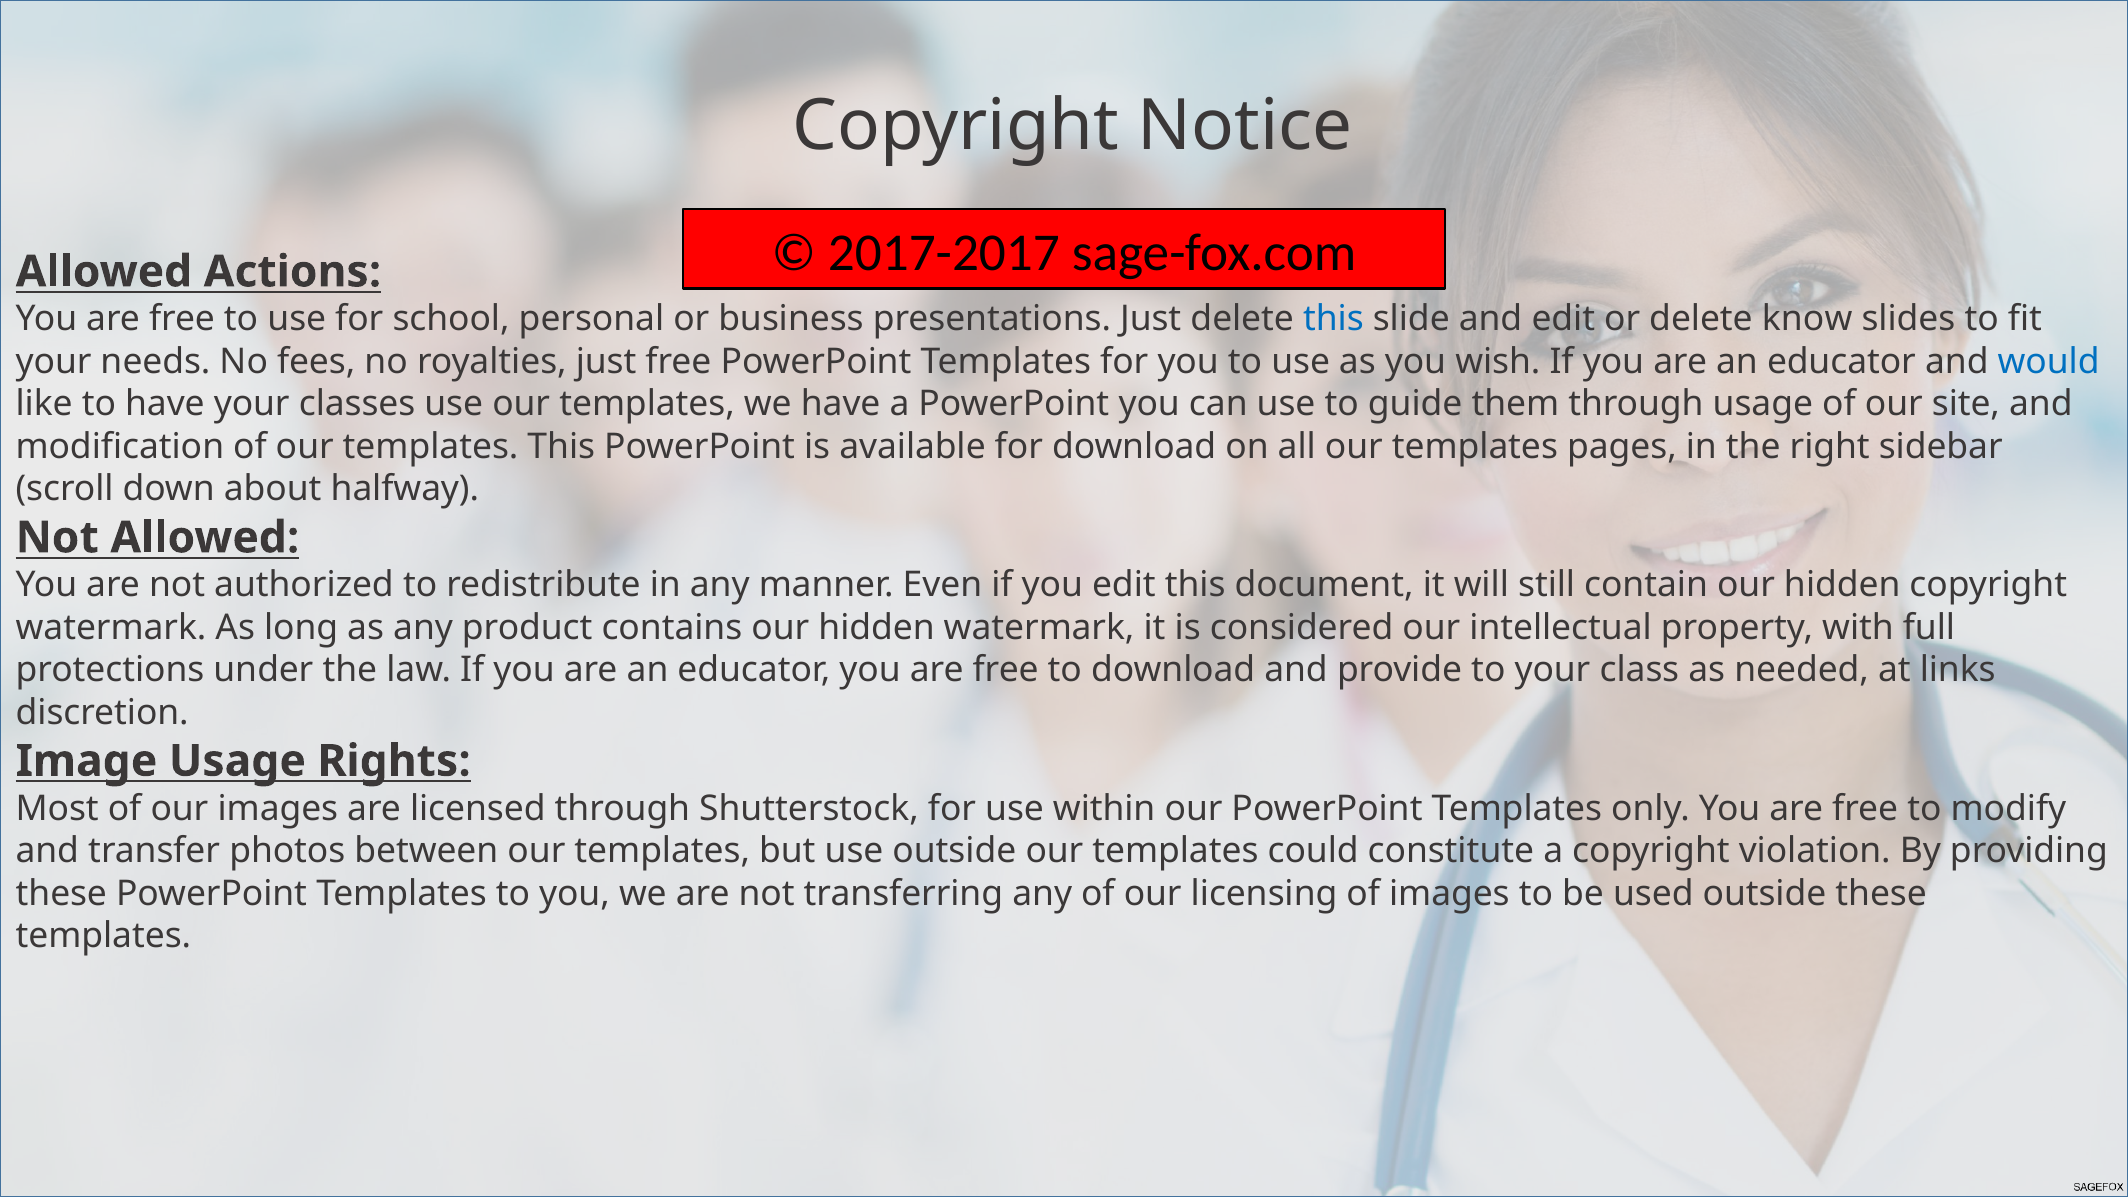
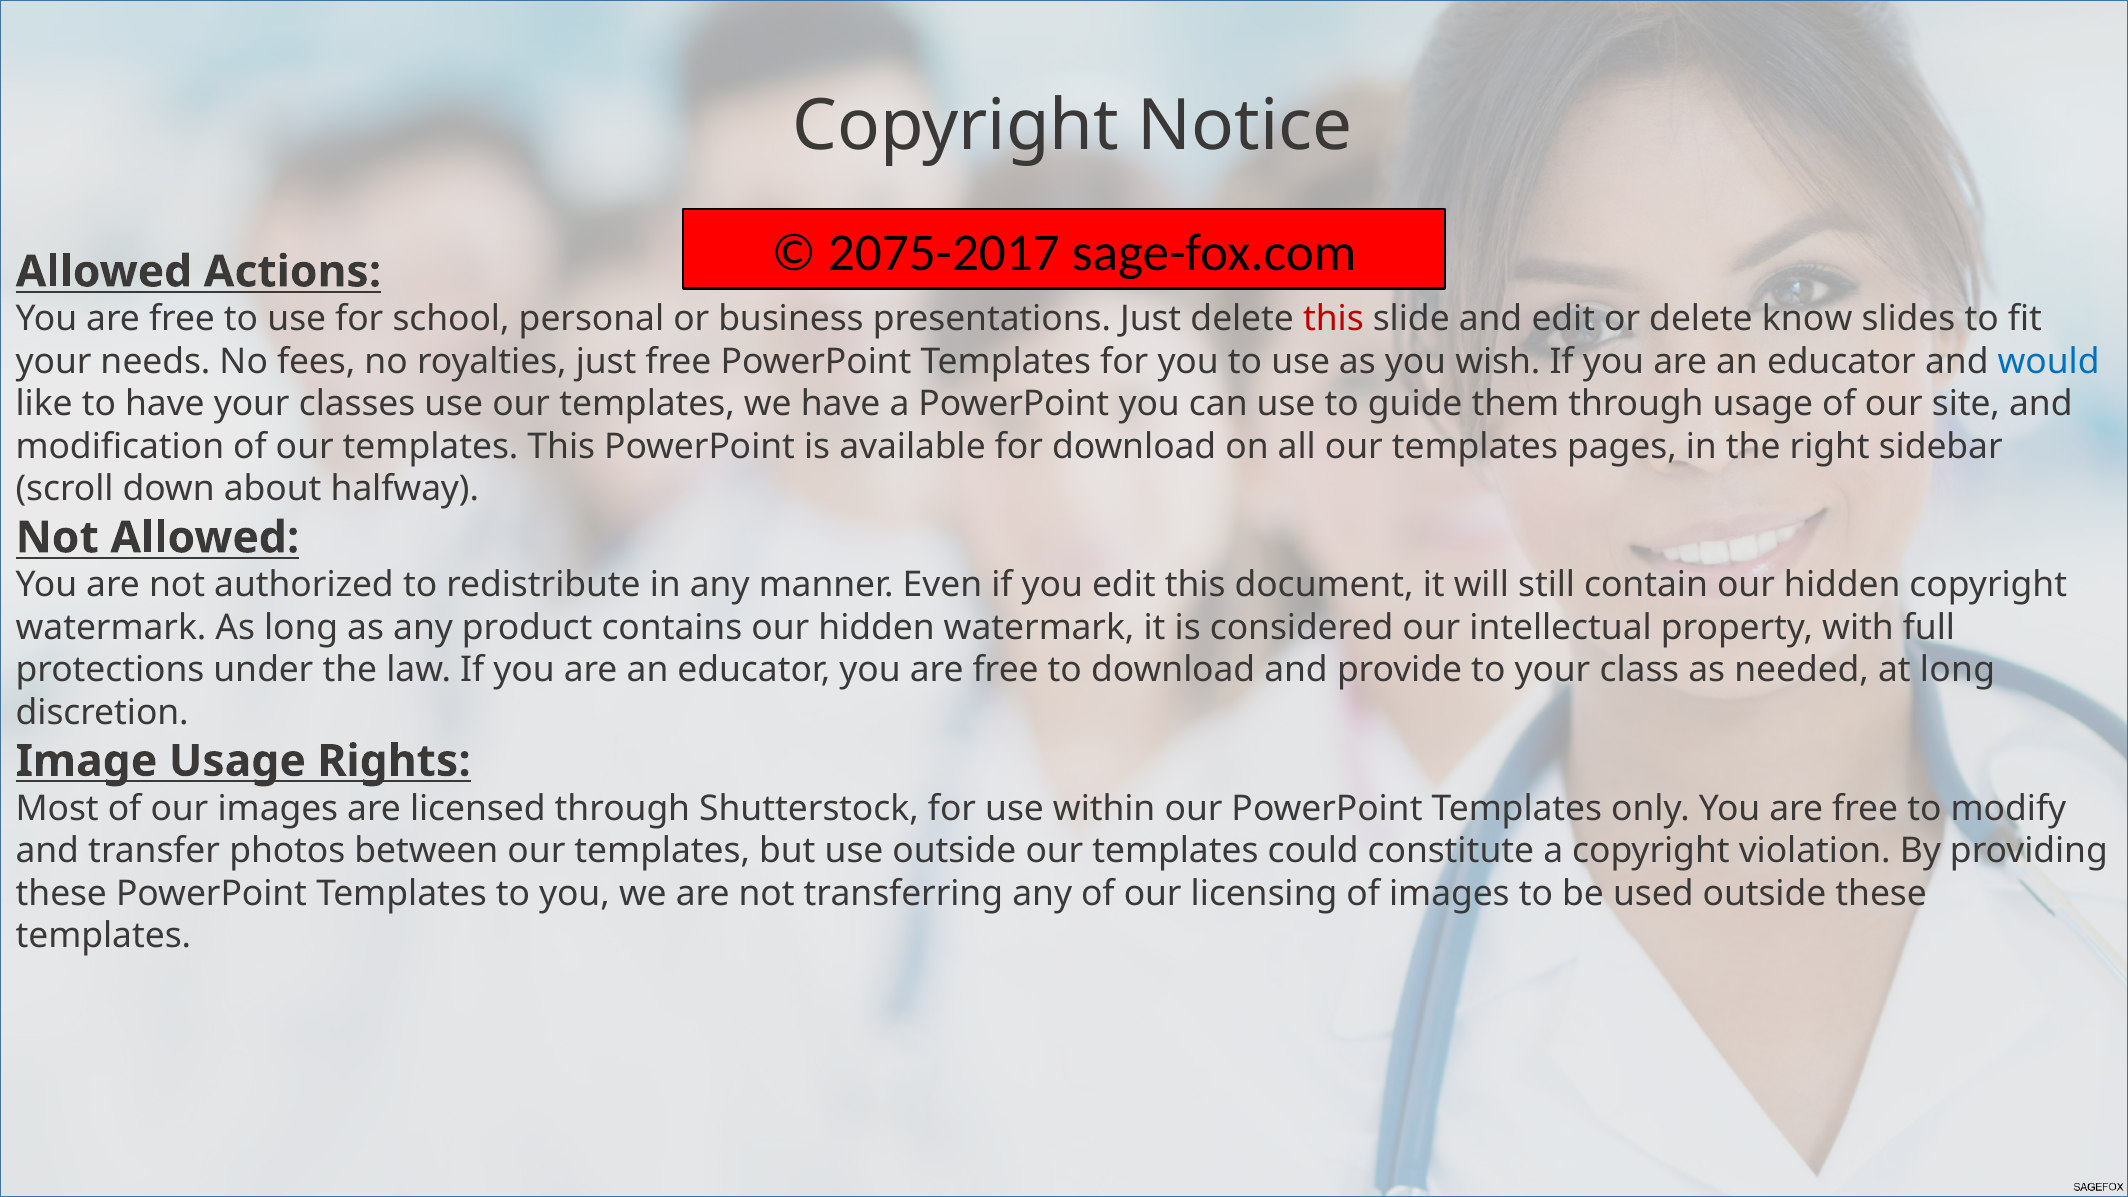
2017-2017: 2017-2017 -> 2075-2017
this at (1333, 319) colour: blue -> red
at links: links -> long
